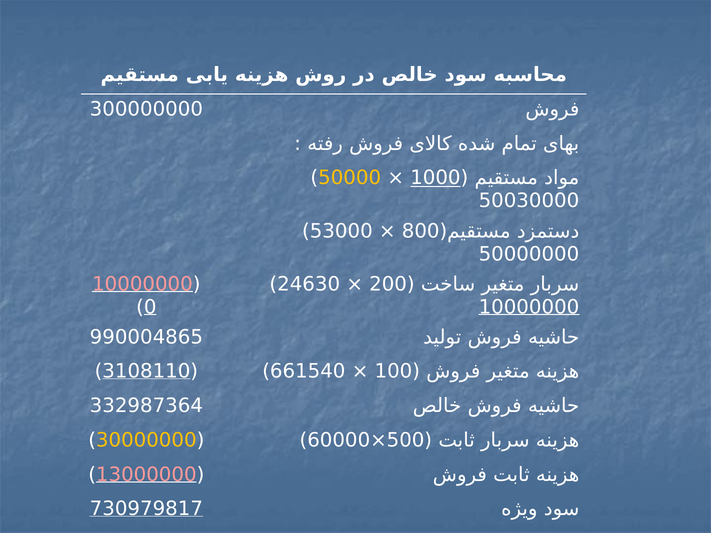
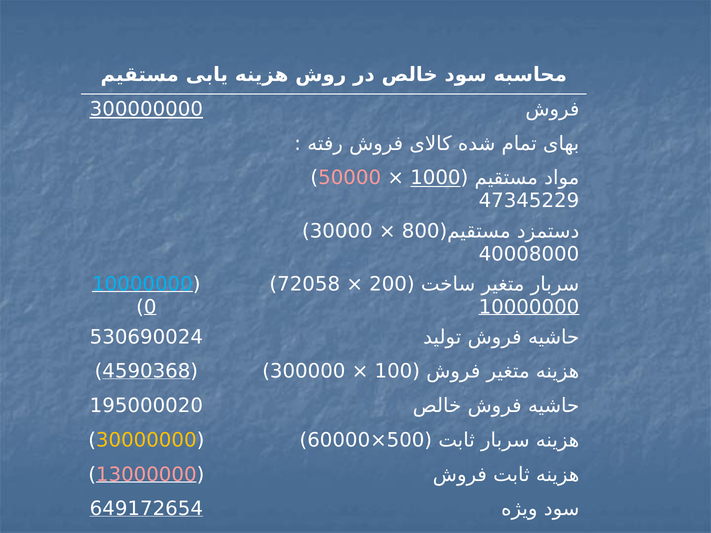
300000000 underline: none -> present
50000 colour: yellow -> pink
50030000: 50030000 -> 47345229
53000: 53000 -> 30000
50000000: 50000000 -> 40008000
10000000 at (142, 284) colour: pink -> light blue
24630: 24630 -> 72058
990004865: 990004865 -> 530690024
3108110: 3108110 -> 4590368
661540: 661540 -> 300000
332987364: 332987364 -> 195000020
730979817: 730979817 -> 649172654
